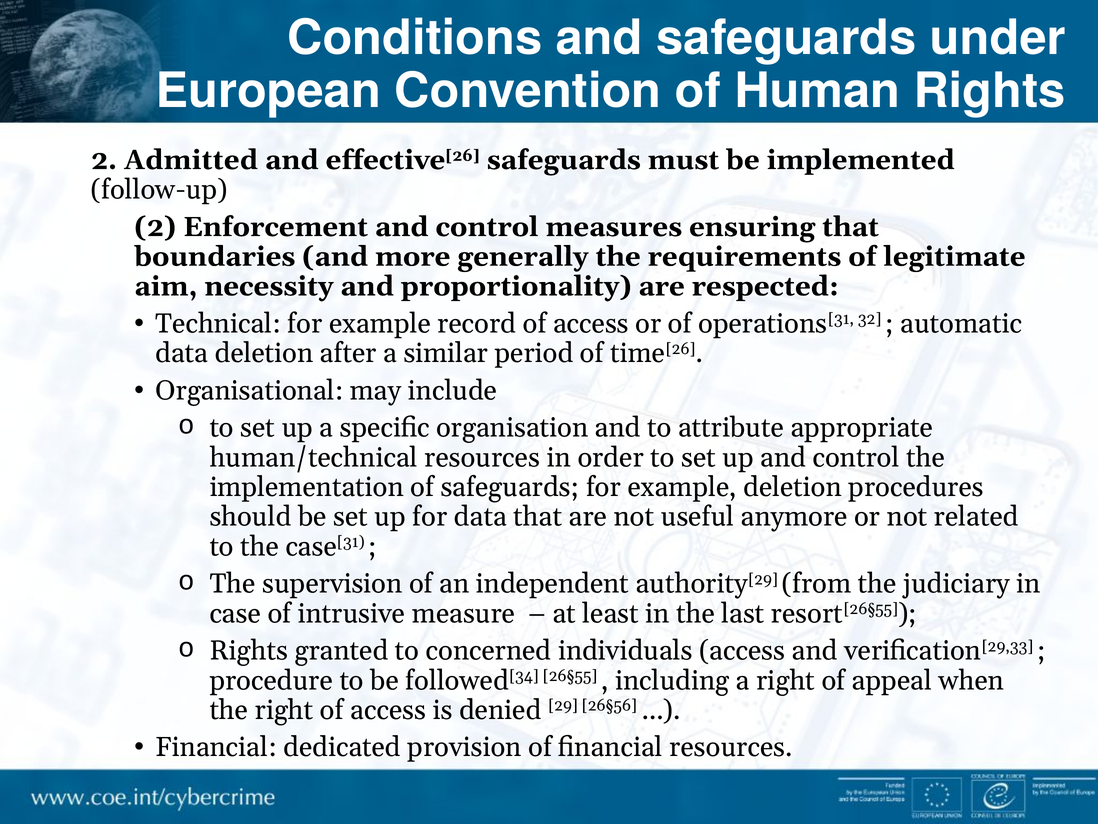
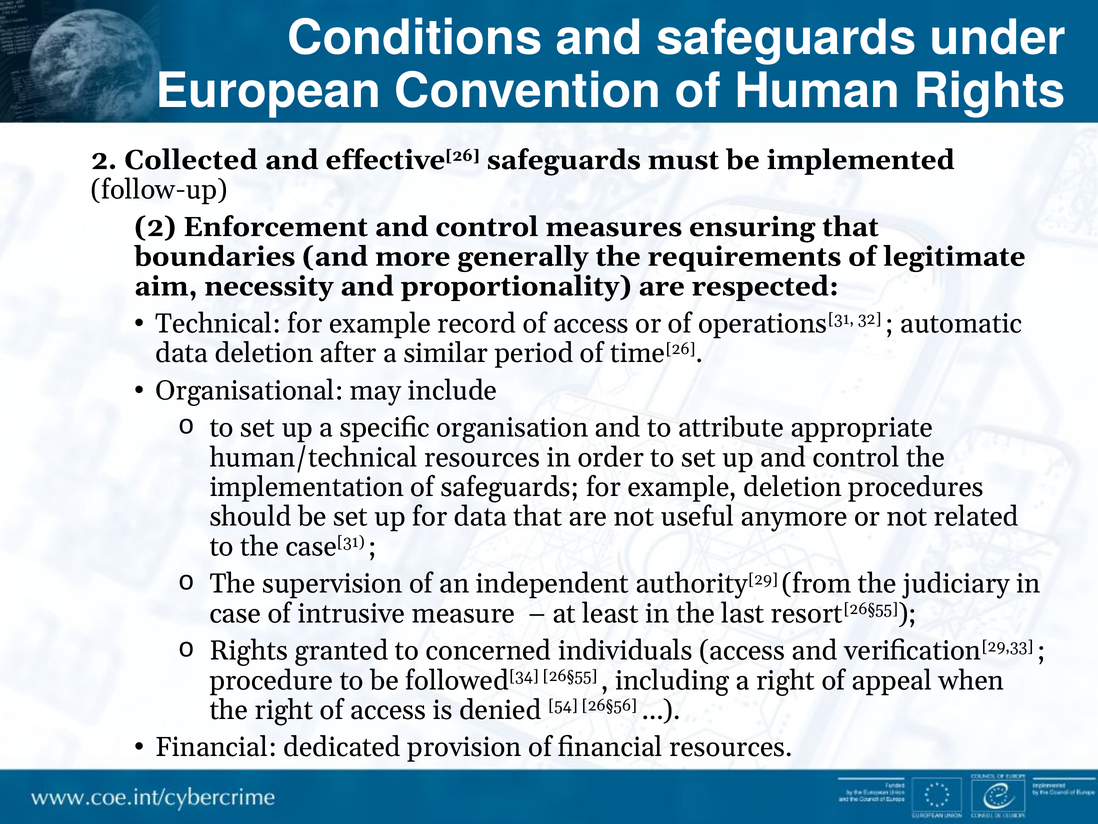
Admitted: Admitted -> Collected
29: 29 -> 54
